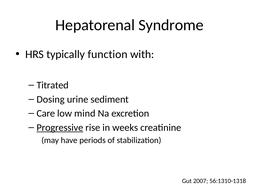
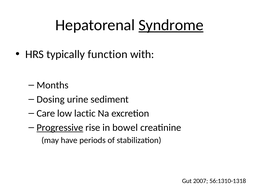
Syndrome underline: none -> present
Titrated: Titrated -> Months
mind: mind -> lactic
weeks: weeks -> bowel
